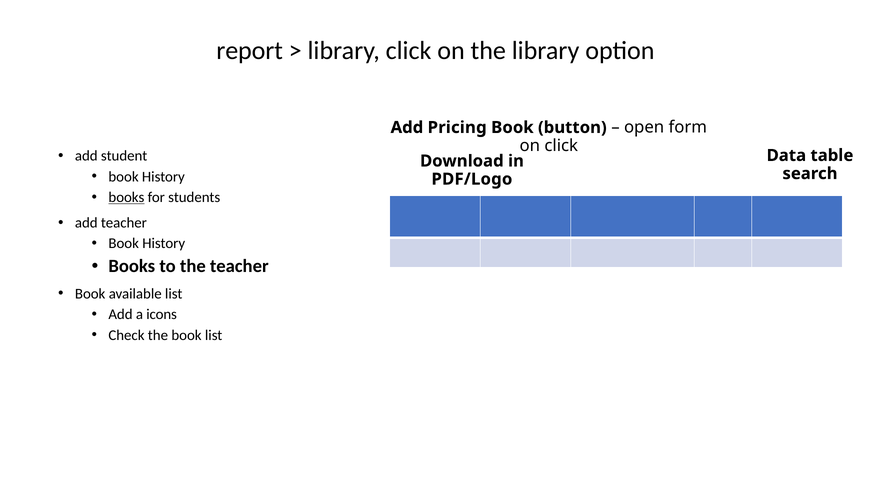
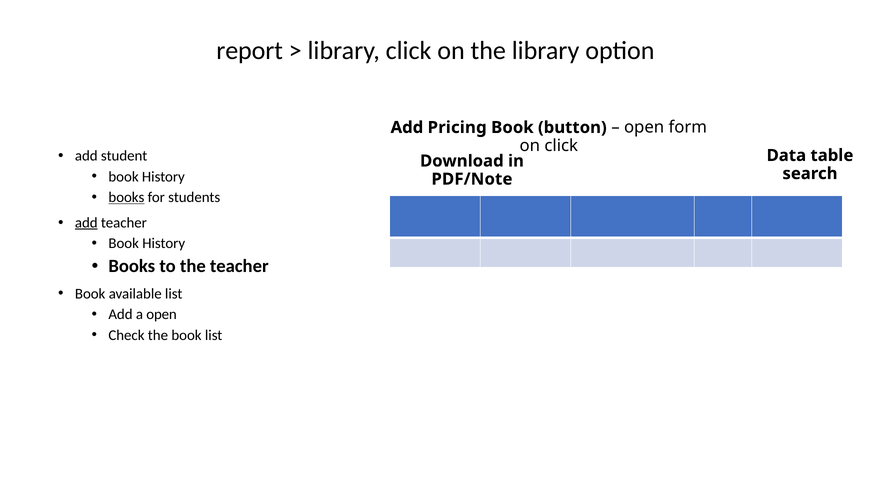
PDF/Logo: PDF/Logo -> PDF/Note
add at (86, 223) underline: none -> present
a icons: icons -> open
